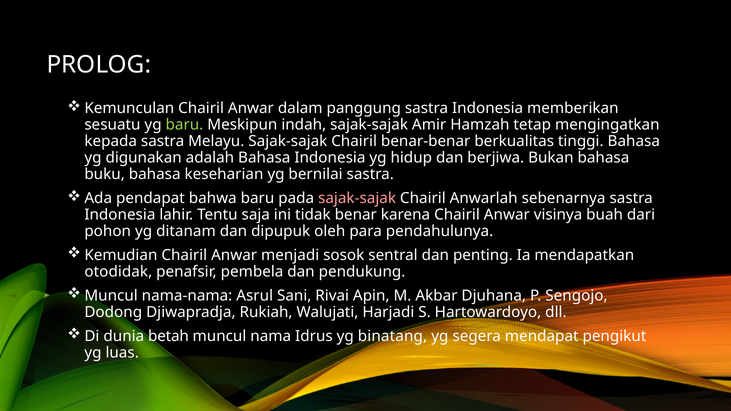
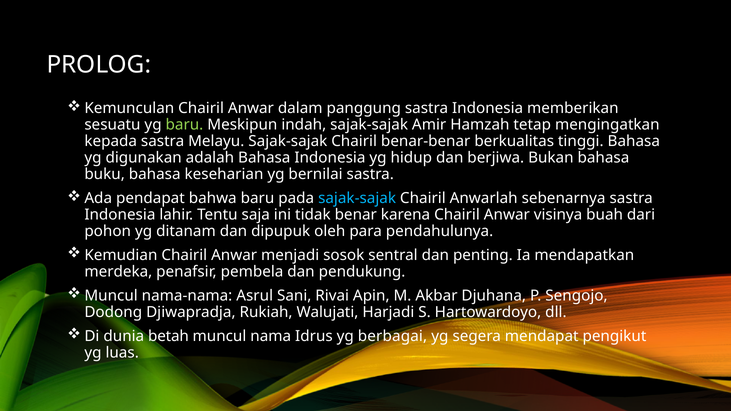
sajak-sajak at (357, 198) colour: pink -> light blue
otodidak: otodidak -> merdeka
binatang: binatang -> berbagai
